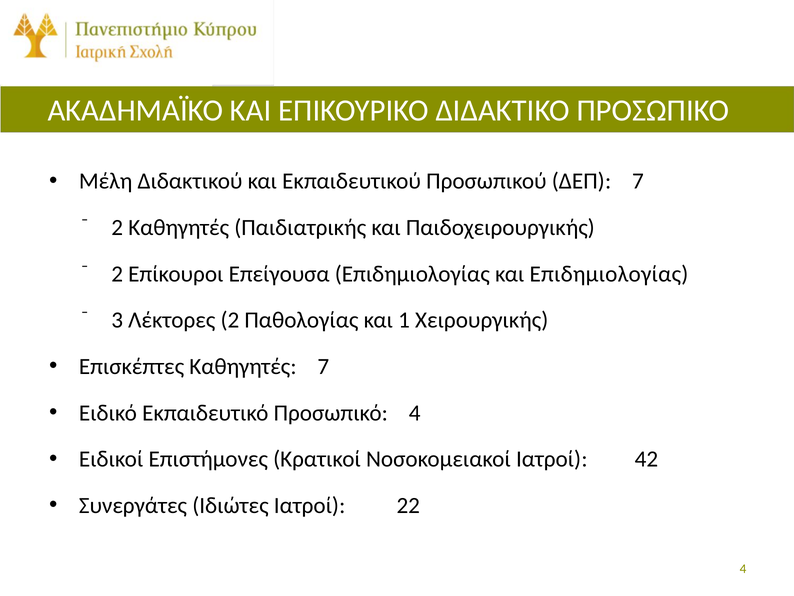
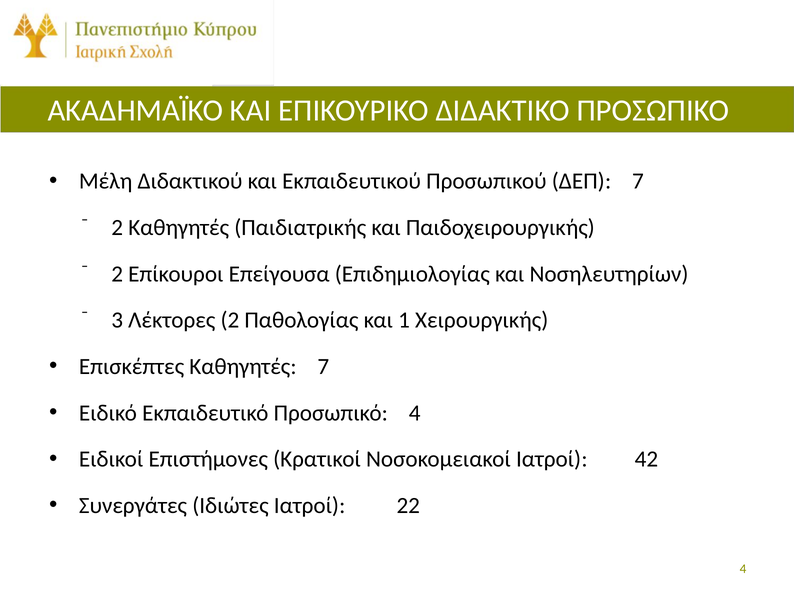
και Επιδημιολογίας: Επιδημιολογίας -> Νοσηλευτηρίων
